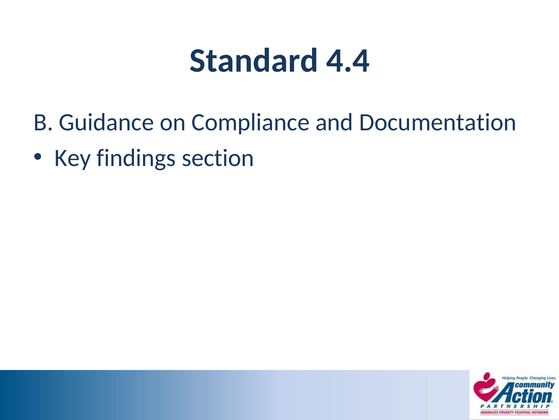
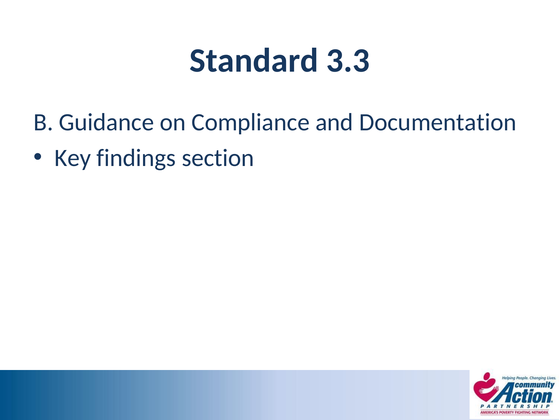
4.4: 4.4 -> 3.3
